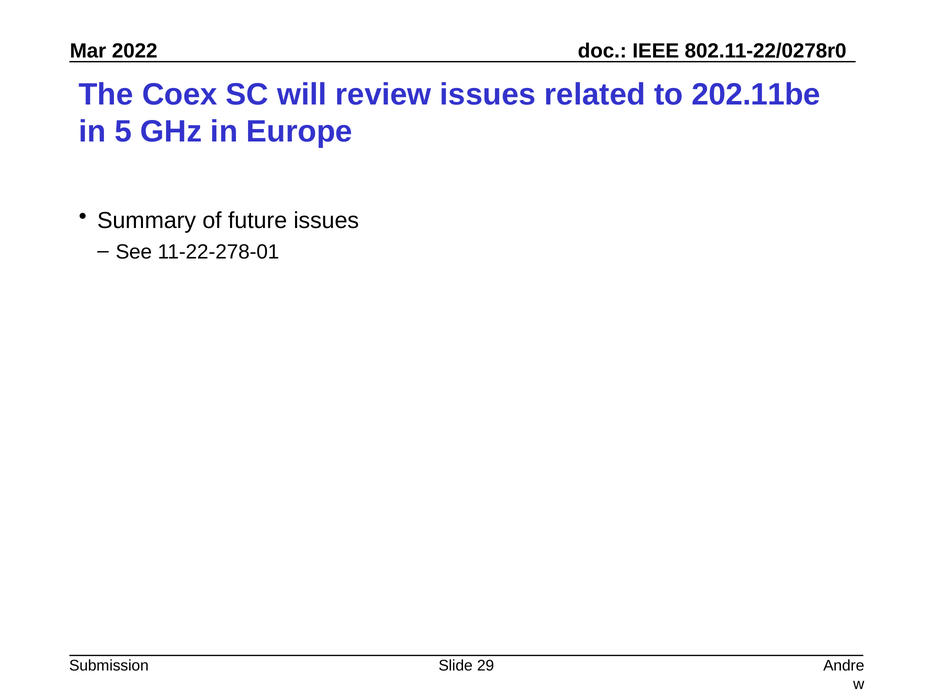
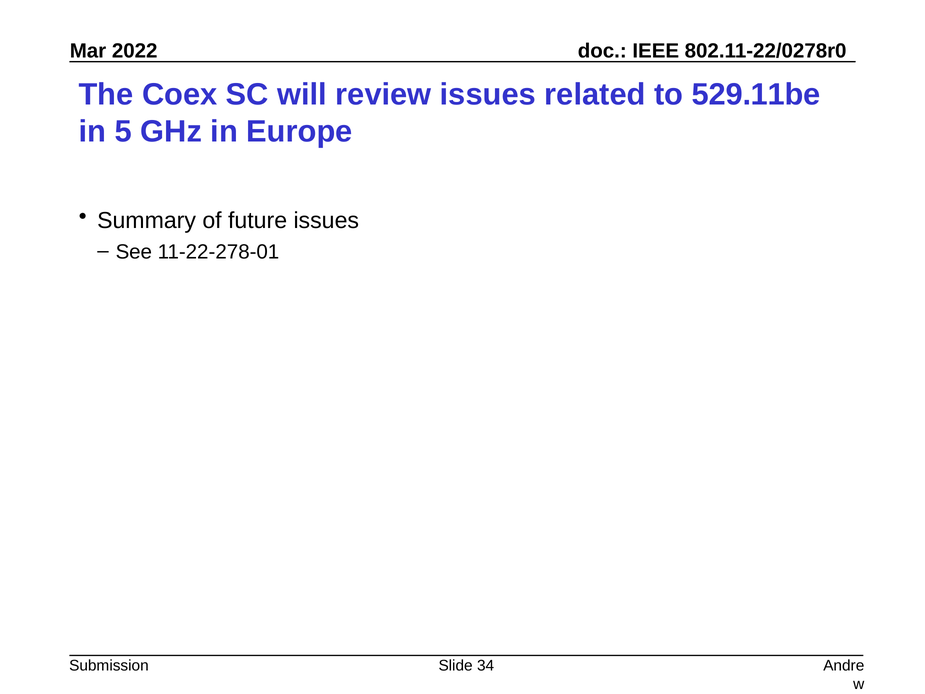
202.11be: 202.11be -> 529.11be
29: 29 -> 34
